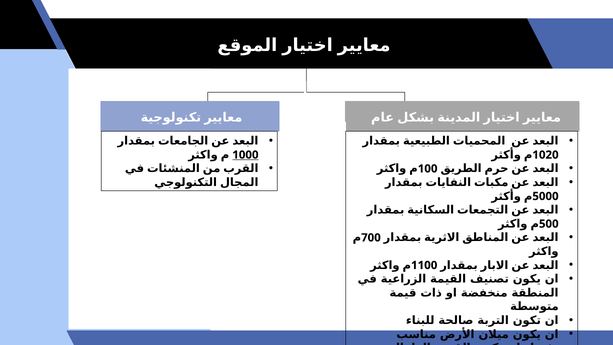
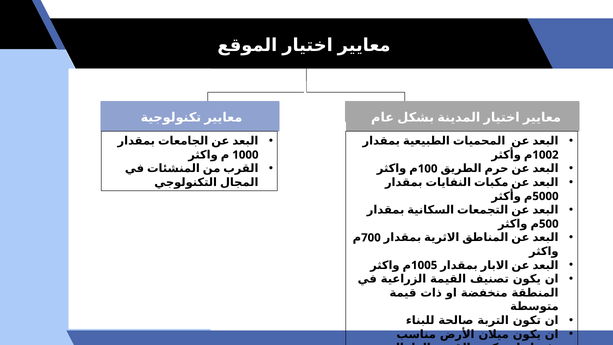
1000 underline: present -> none
1020: 1020 -> 1002
1100: 1100 -> 1005
